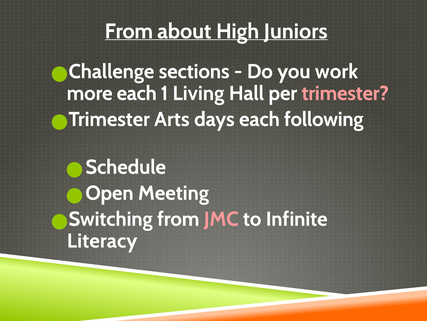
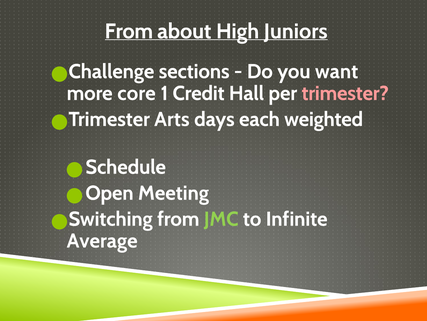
work: work -> want
more each: each -> core
Living: Living -> Credit
following: following -> weighted
JMC colour: pink -> light green
Literacy: Literacy -> Average
